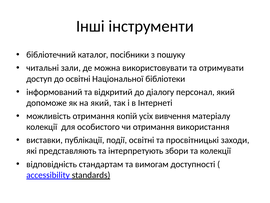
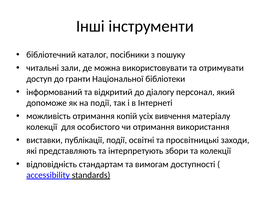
до освітні: освітні -> гранти
на який: який -> події
